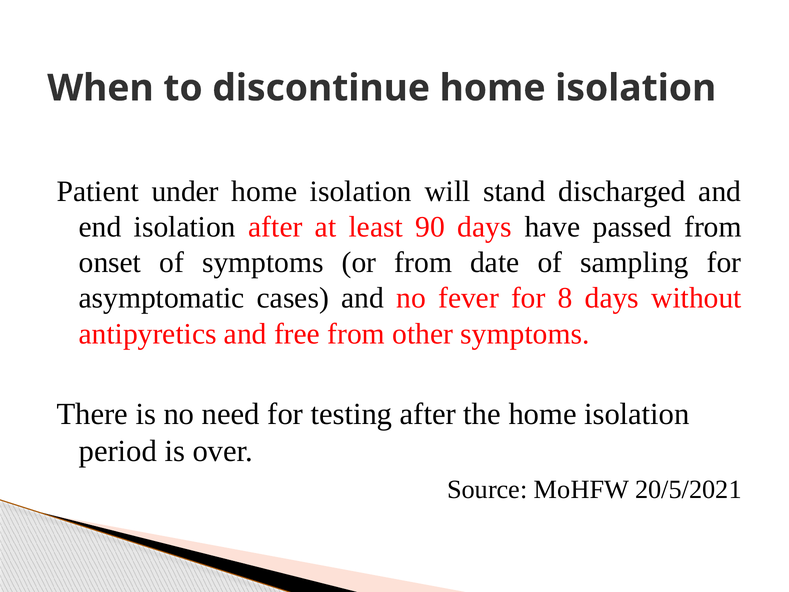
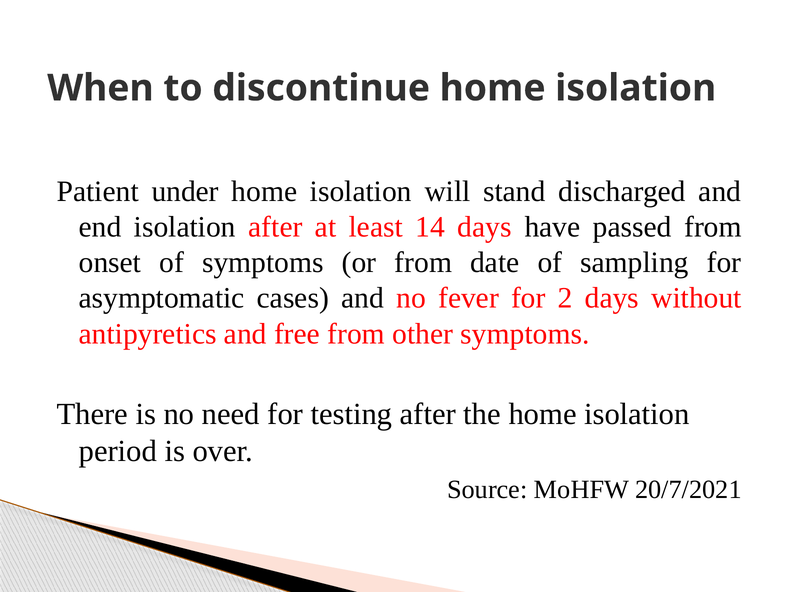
90: 90 -> 14
8: 8 -> 2
20/5/2021: 20/5/2021 -> 20/7/2021
